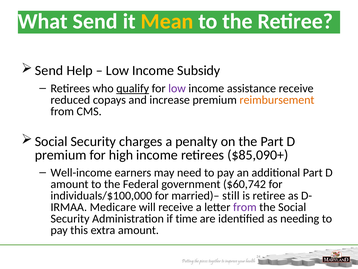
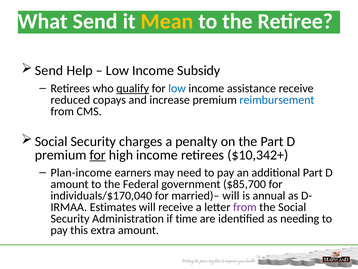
low at (177, 88) colour: purple -> blue
reimbursement colour: orange -> blue
for at (98, 155) underline: none -> present
$85,090+: $85,090+ -> $10,342+
Well-income: Well-income -> Plan-income
$60,742: $60,742 -> $85,700
individuals/$100,000: individuals/$100,000 -> individuals/$170,040
married)– still: still -> will
is retiree: retiree -> annual
Medicare: Medicare -> Estimates
